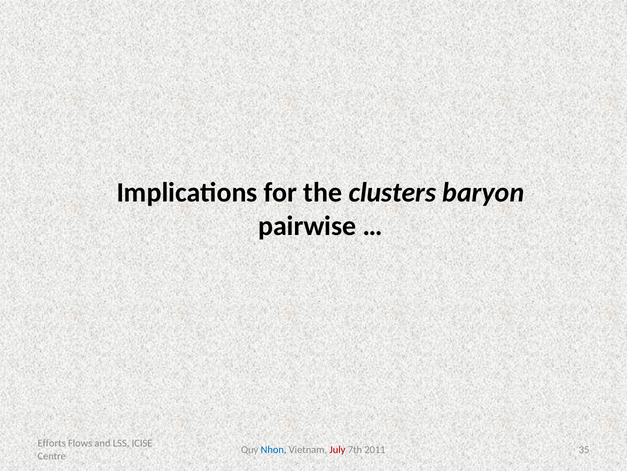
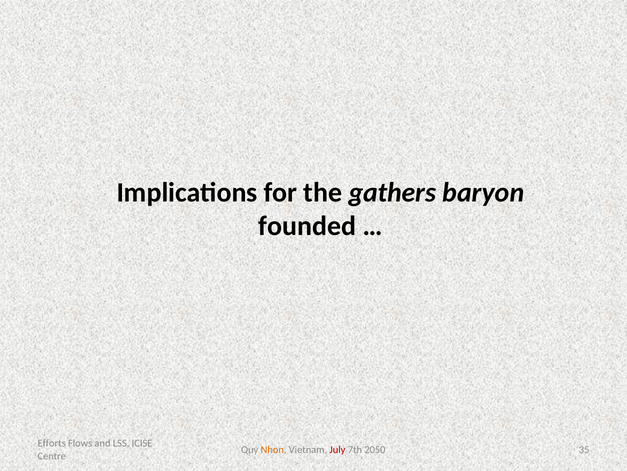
clusters: clusters -> gathers
pairwise: pairwise -> founded
Nhon colour: blue -> orange
2011: 2011 -> 2050
